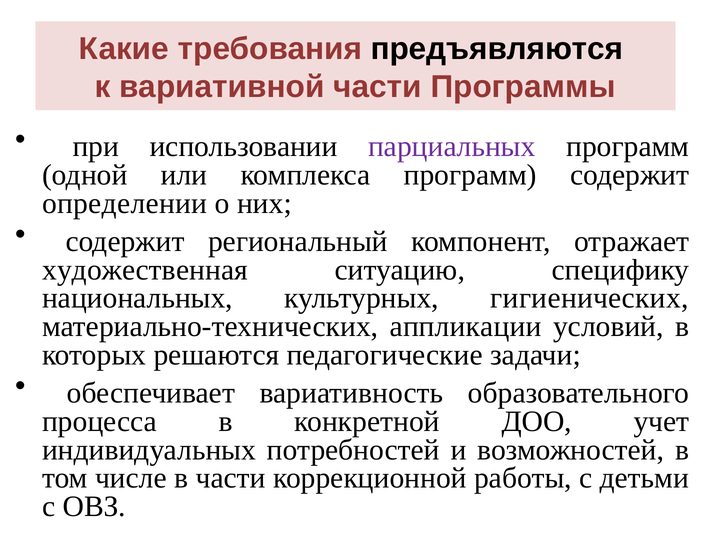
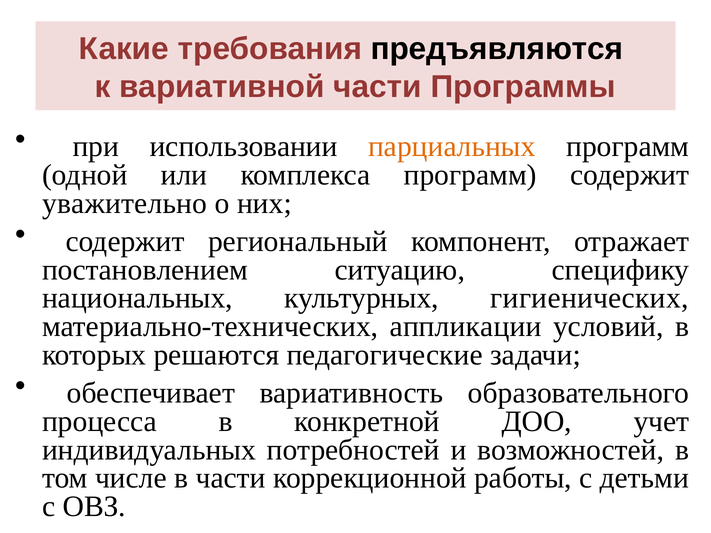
парциальных colour: purple -> orange
определении: определении -> уважительно
художественная: художественная -> постановлением
